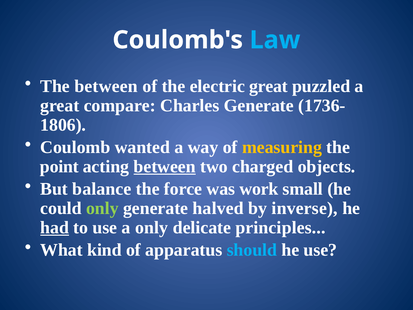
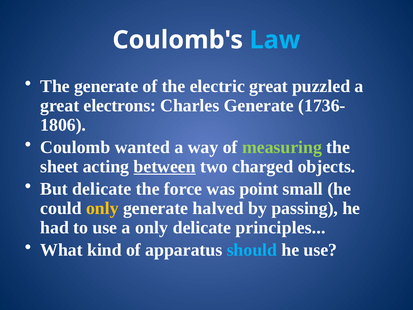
The between: between -> generate
compare: compare -> electrons
measuring colour: yellow -> light green
point: point -> sheet
But balance: balance -> delicate
work: work -> point
only at (102, 208) colour: light green -> yellow
inverse: inverse -> passing
had underline: present -> none
